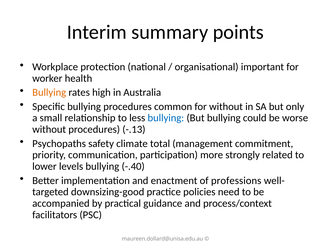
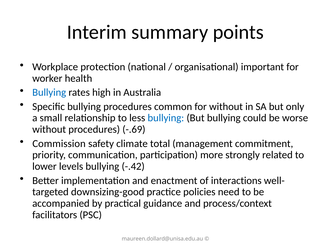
Bullying at (49, 92) colour: orange -> blue
-.13: -.13 -> -.69
Psychopaths: Psychopaths -> Commission
-.40: -.40 -> -.42
professions: professions -> interactions
